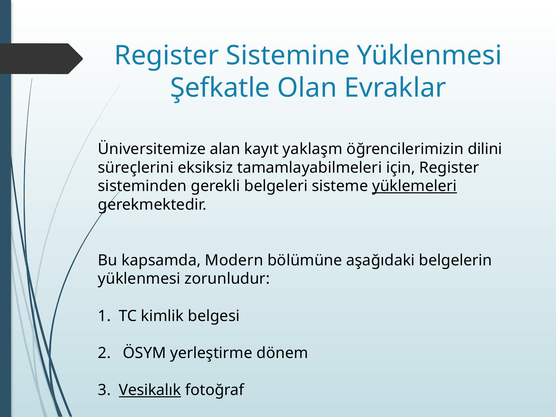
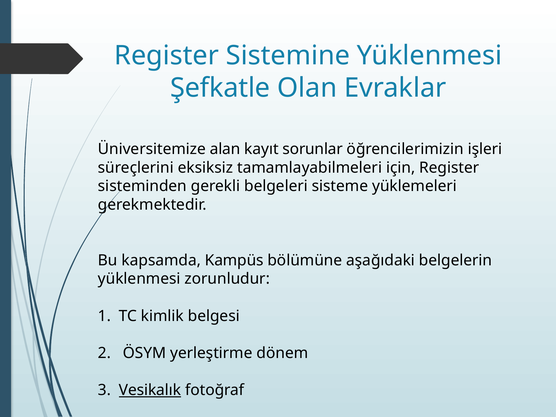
yaklaşm: yaklaşm -> sorunlar
dilini: dilini -> işleri
yüklemeleri underline: present -> none
Modern: Modern -> Kampüs
